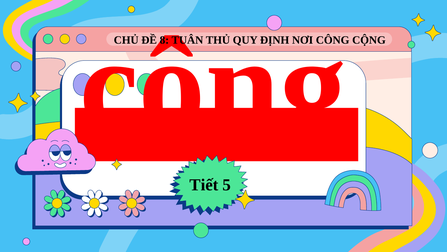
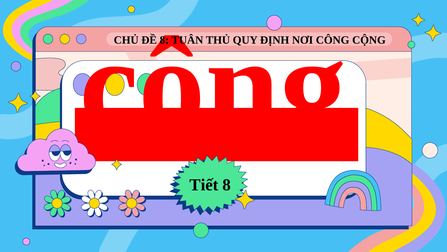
Tiết 5: 5 -> 8
